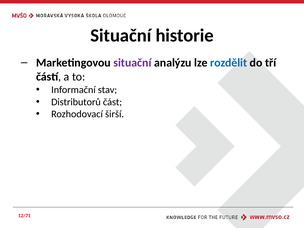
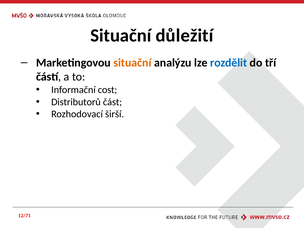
historie: historie -> důležití
situační at (132, 63) colour: purple -> orange
stav: stav -> cost
